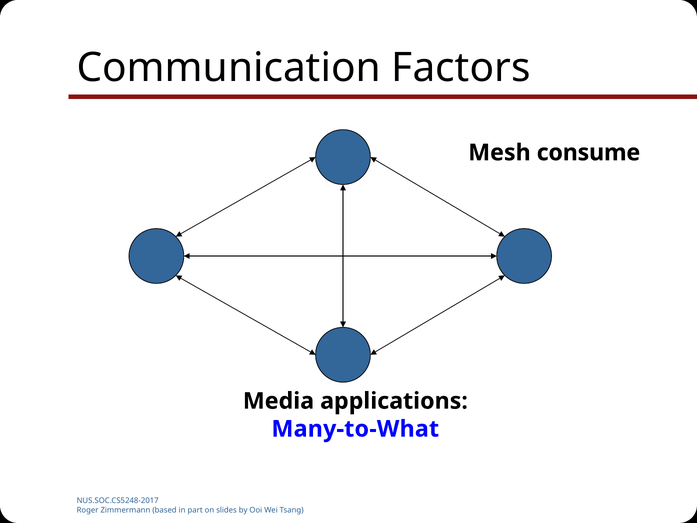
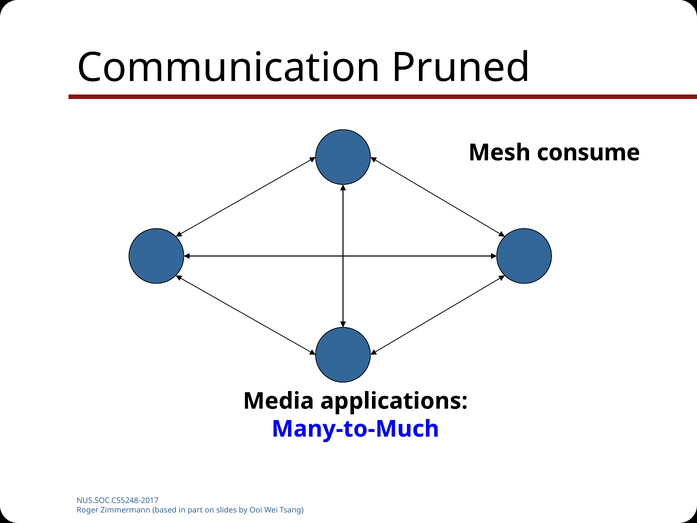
Factors: Factors -> Pruned
Many-to-What: Many-to-What -> Many-to-Much
